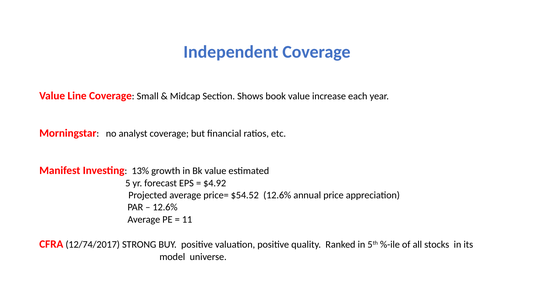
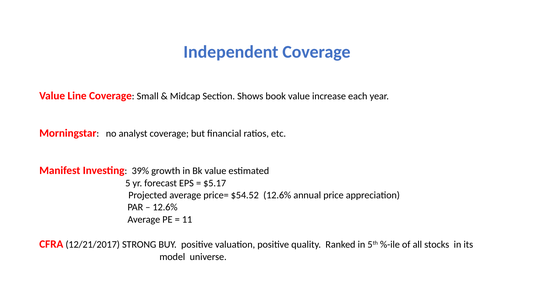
13%: 13% -> 39%
$4.92: $4.92 -> $5.17
12/74/2017: 12/74/2017 -> 12/21/2017
